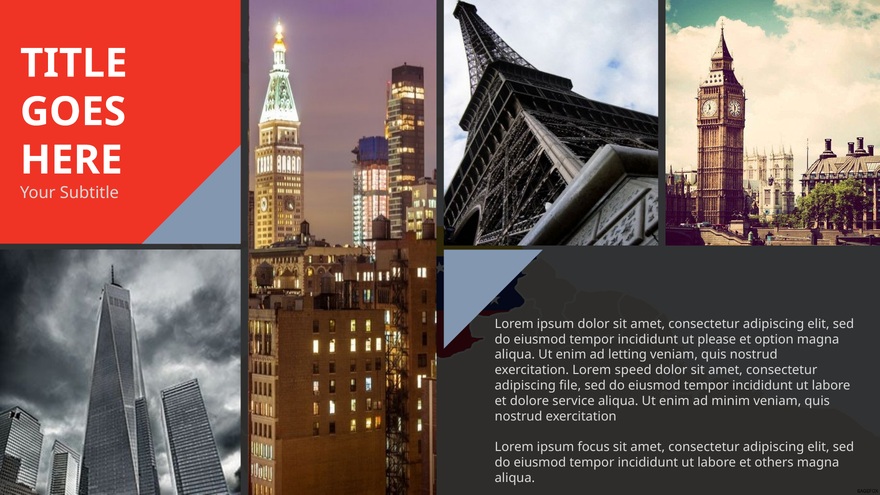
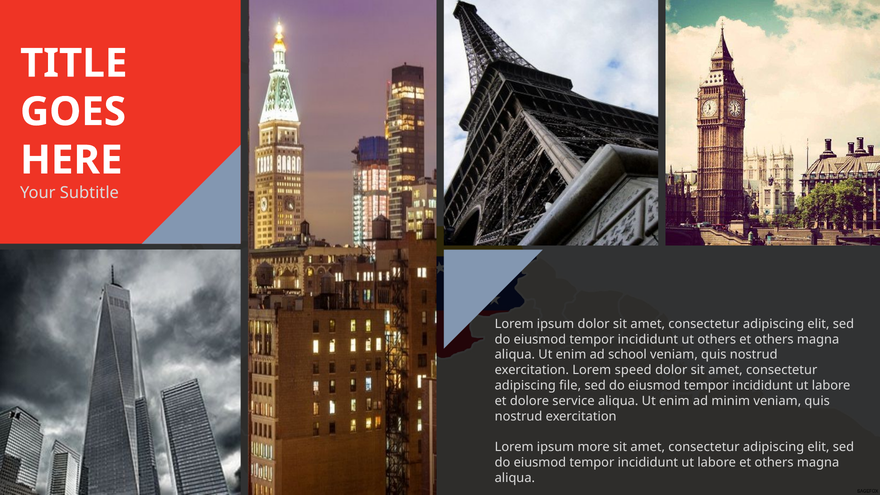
ut please: please -> others
option at (774, 339): option -> others
letting: letting -> school
focus: focus -> more
